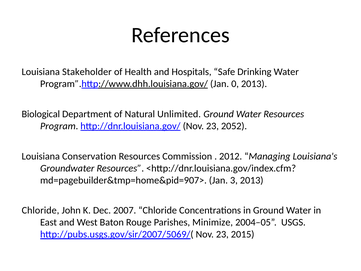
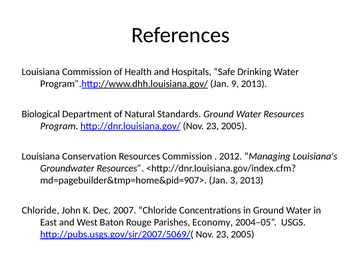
Louisiana Stakeholder: Stakeholder -> Commission
0: 0 -> 9
Unlimited: Unlimited -> Standards
http://dnr.louisiana.gov/ Nov 23 2052: 2052 -> 2005
Minimize: Minimize -> Economy
http://pubs.usgs.gov/sir/2007/5069/( Nov 23 2015: 2015 -> 2005
